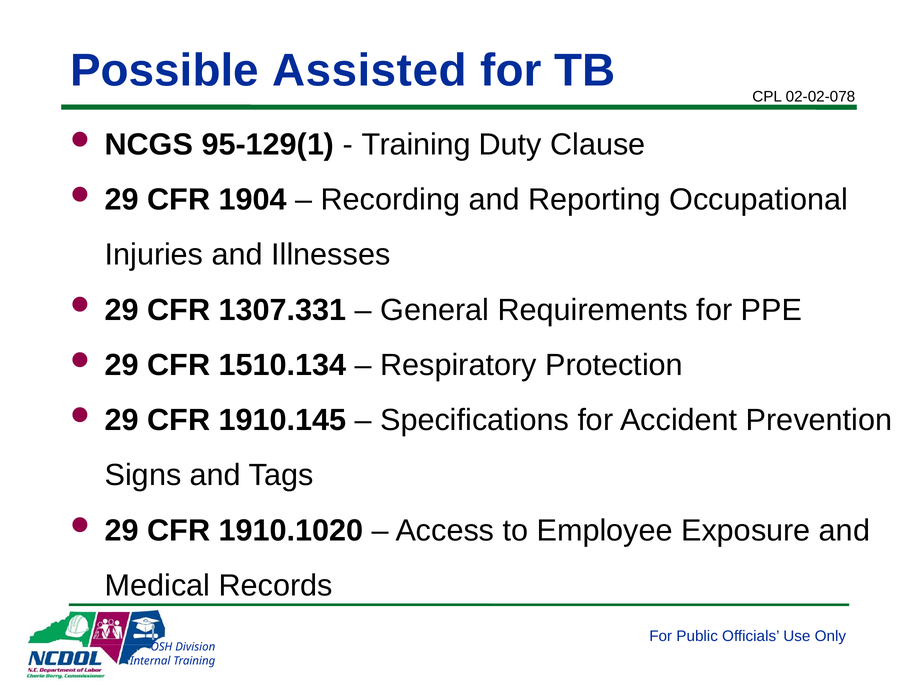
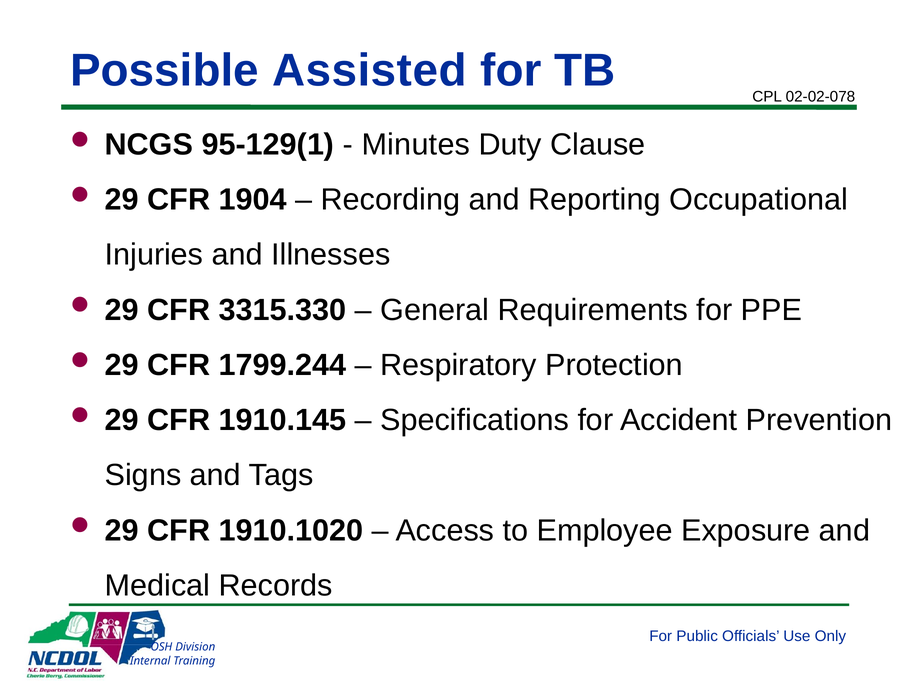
Training at (416, 145): Training -> Minutes
1307.331: 1307.331 -> 3315.330
1510.134: 1510.134 -> 1799.244
